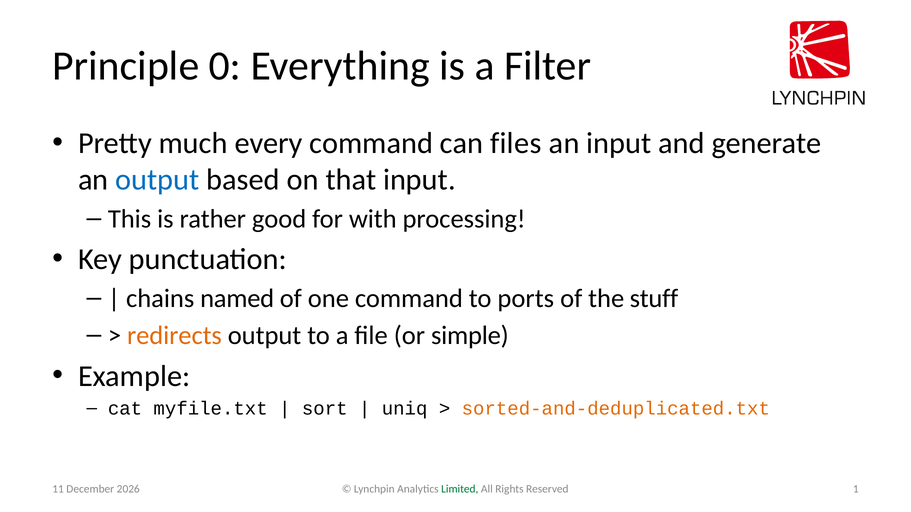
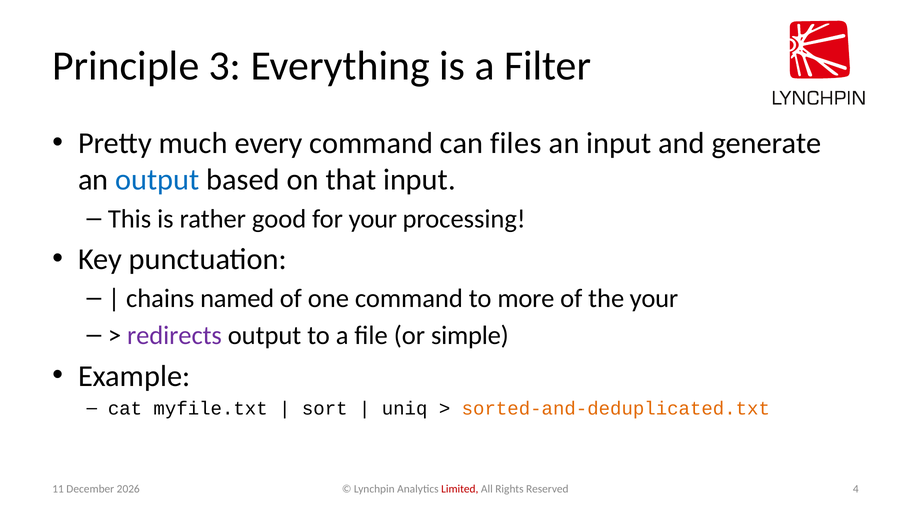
0: 0 -> 3
for with: with -> your
ports: ports -> more
the stuff: stuff -> your
redirects colour: orange -> purple
Limited colour: green -> red
1: 1 -> 4
